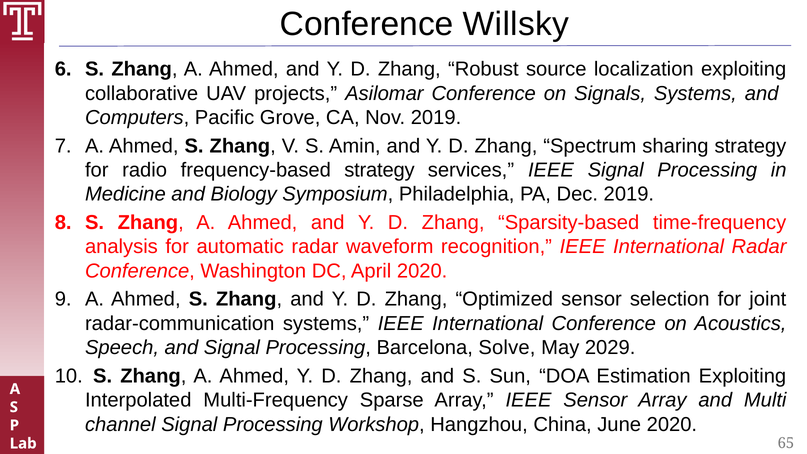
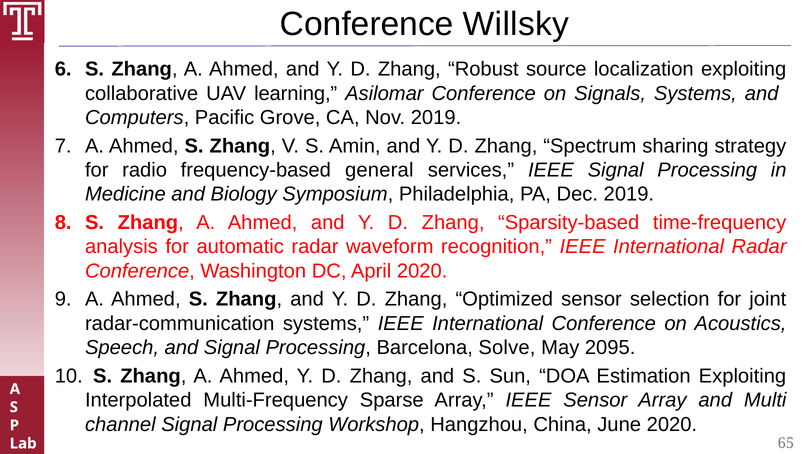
projects: projects -> learning
frequency-based strategy: strategy -> general
2029: 2029 -> 2095
